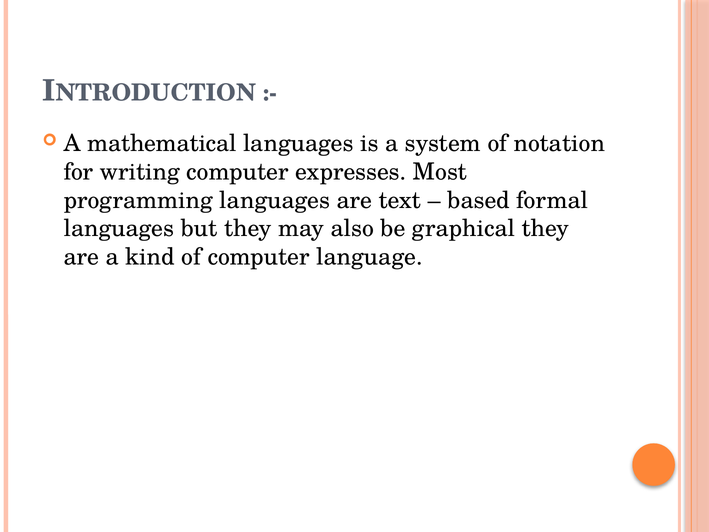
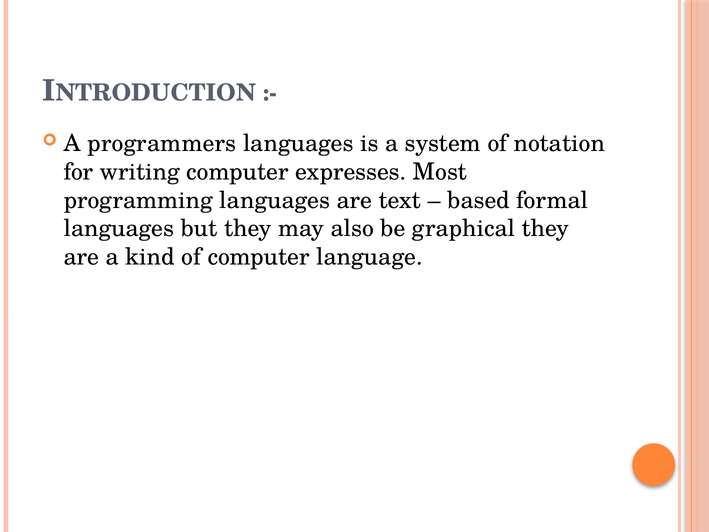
mathematical: mathematical -> programmers
